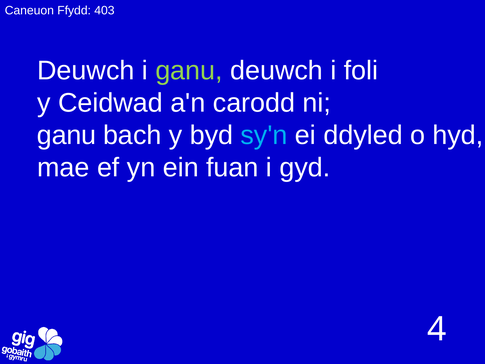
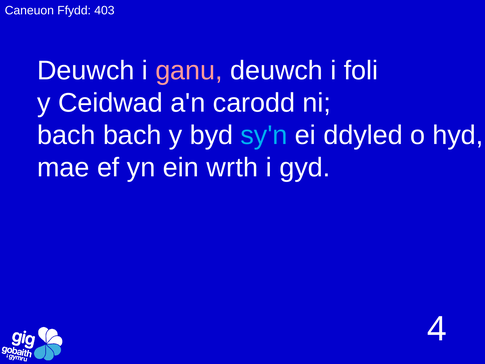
ganu at (189, 71) colour: light green -> pink
ganu at (67, 135): ganu -> bach
fuan: fuan -> wrth
